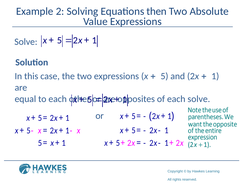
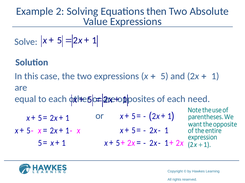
each solve: solve -> need
